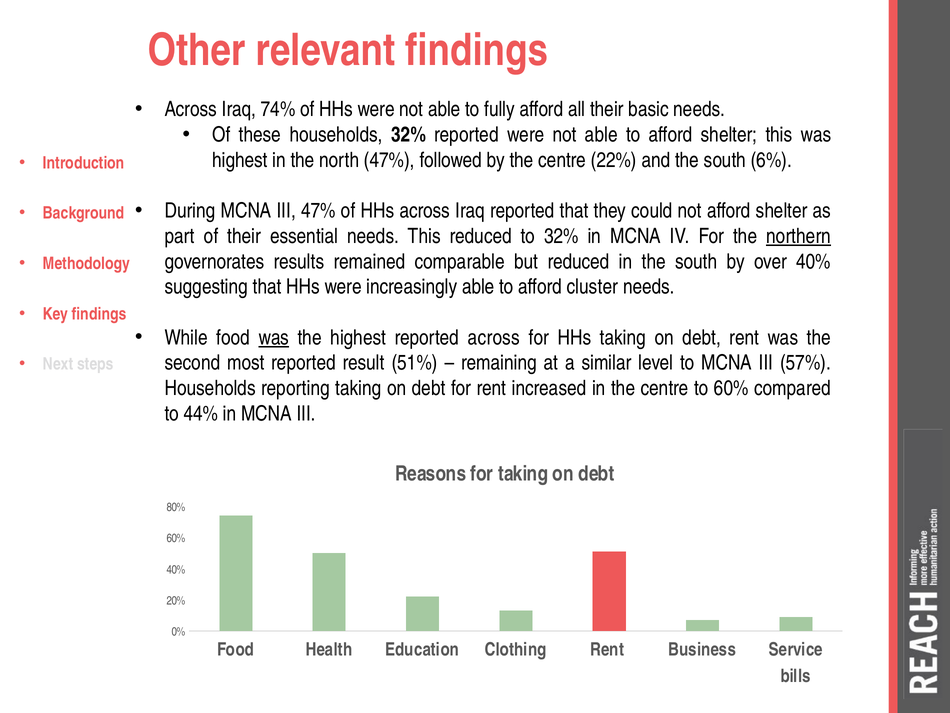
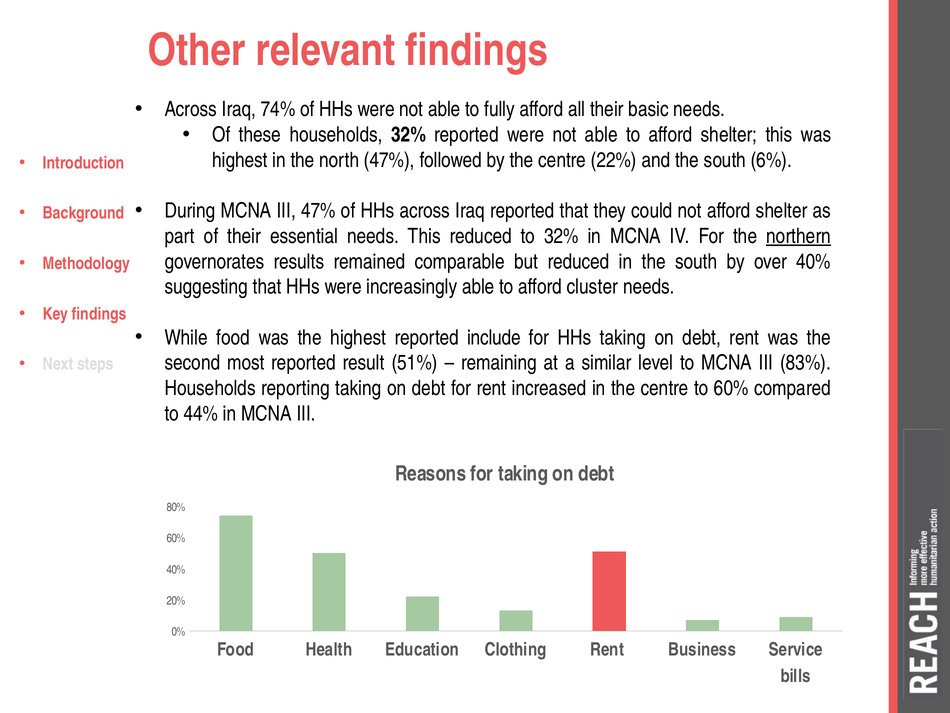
was at (274, 337) underline: present -> none
reported across: across -> include
57%: 57% -> 83%
